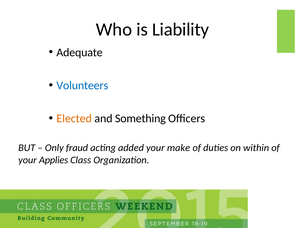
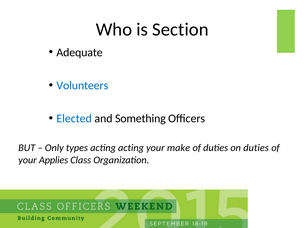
Liability: Liability -> Section
Elected colour: orange -> blue
fraud: fraud -> types
acting added: added -> acting
on within: within -> duties
